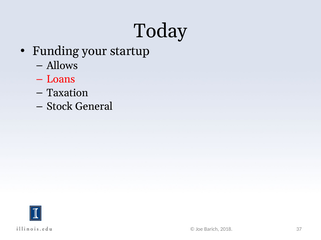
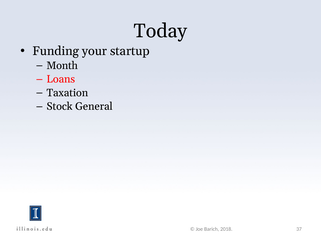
Allows: Allows -> Month
